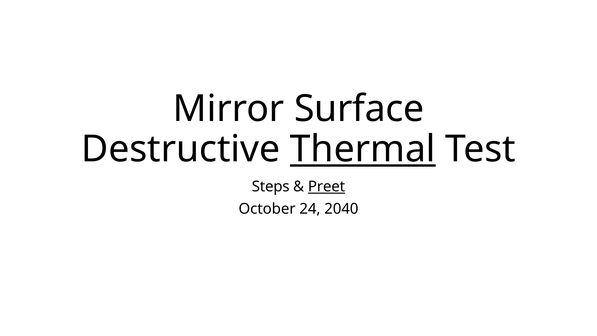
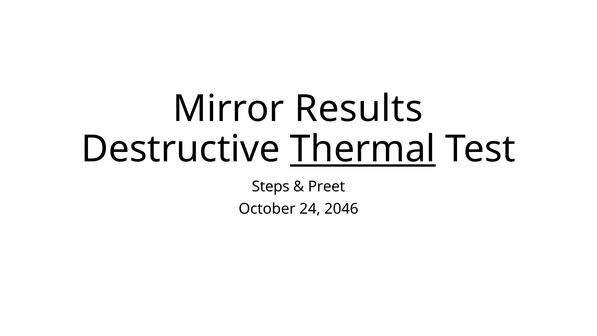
Surface: Surface -> Results
Preet underline: present -> none
2040: 2040 -> 2046
